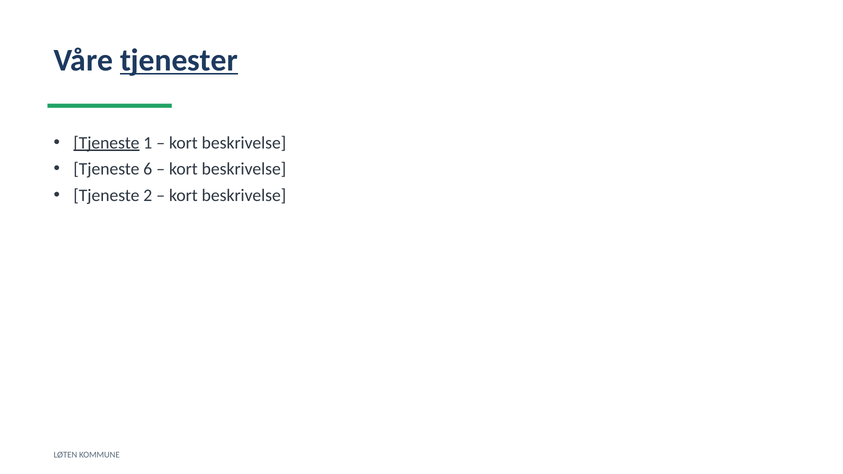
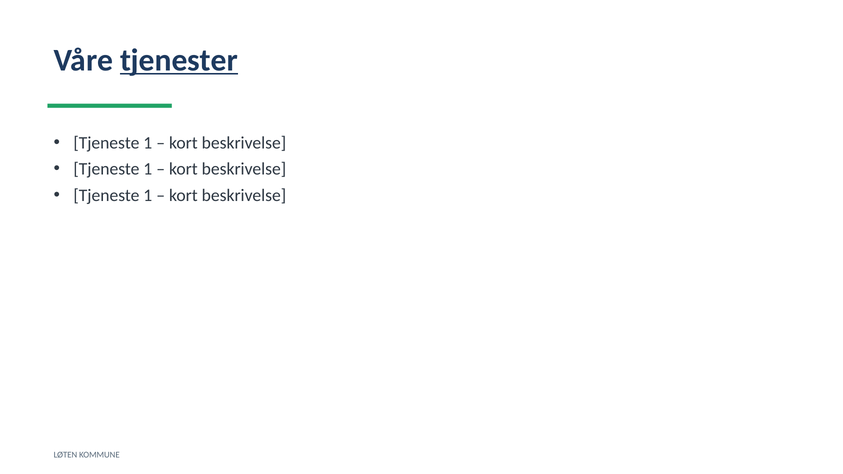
Tjeneste at (106, 143) underline: present -> none
6 at (148, 169): 6 -> 1
2 at (148, 195): 2 -> 1
